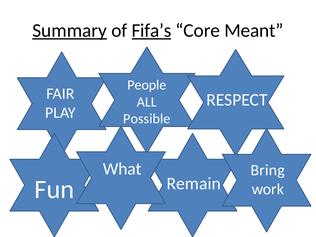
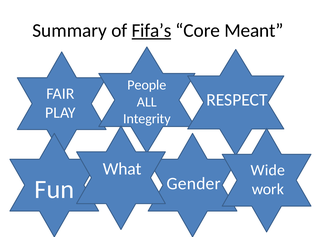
Summary underline: present -> none
Possible: Possible -> Integrity
Bring: Bring -> Wide
Remain: Remain -> Gender
